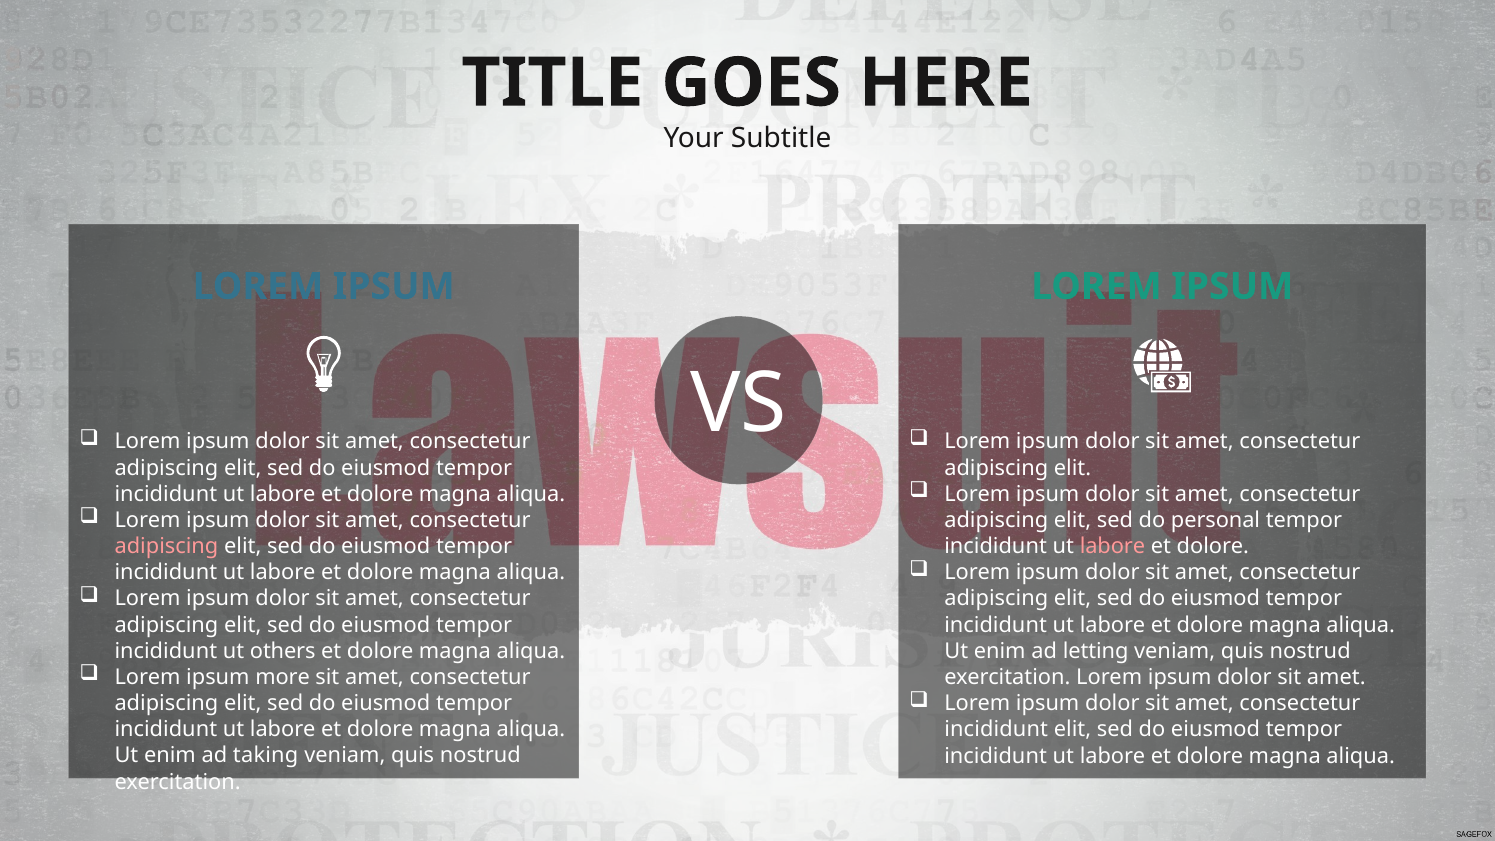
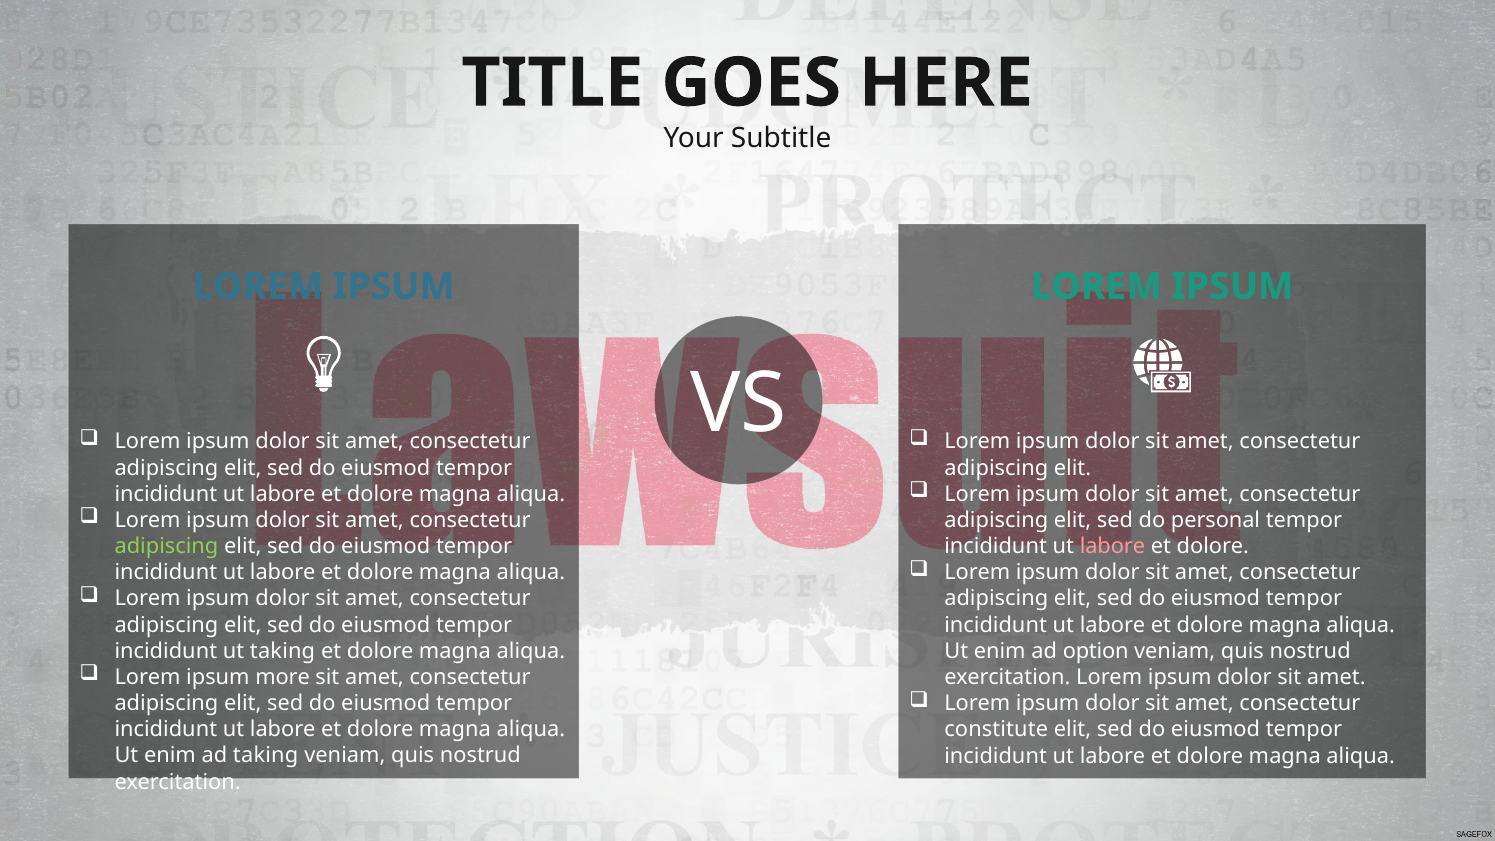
adipiscing at (166, 546) colour: pink -> light green
ut others: others -> taking
letting: letting -> option
incididunt at (996, 730): incididunt -> constitute
